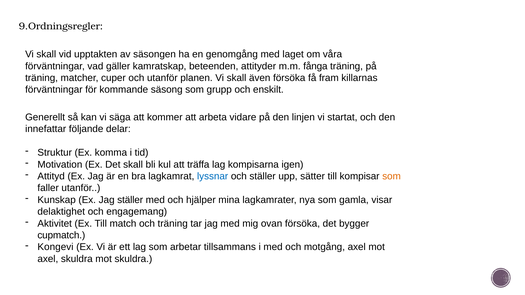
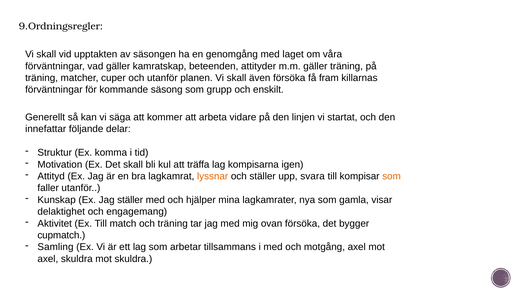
m.m fånga: fånga -> gäller
lyssnar colour: blue -> orange
sätter: sätter -> svara
Kongevi: Kongevi -> Samling
